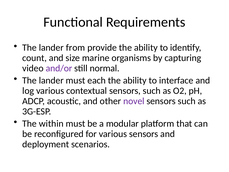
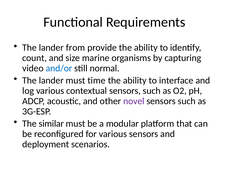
and/or colour: purple -> blue
each: each -> time
within: within -> similar
